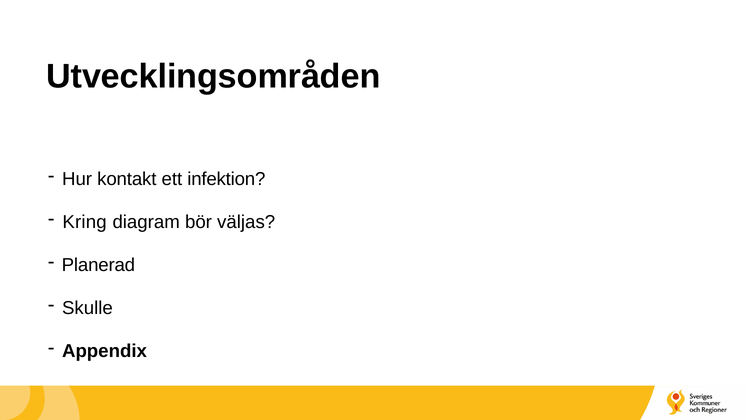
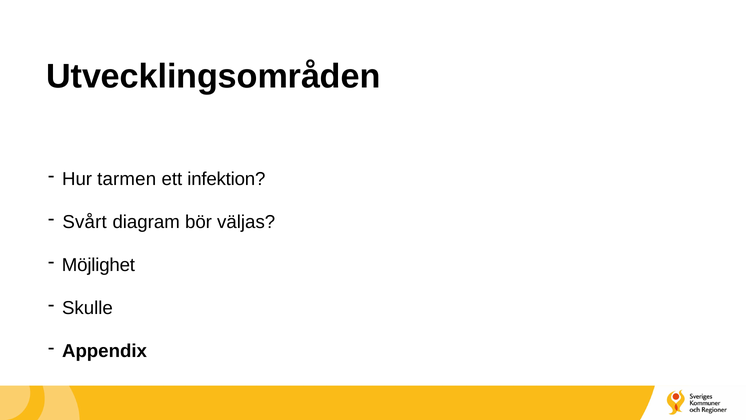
kontakt: kontakt -> tarmen
Kring: Kring -> Svårt
Planerad: Planerad -> Möjlighet
